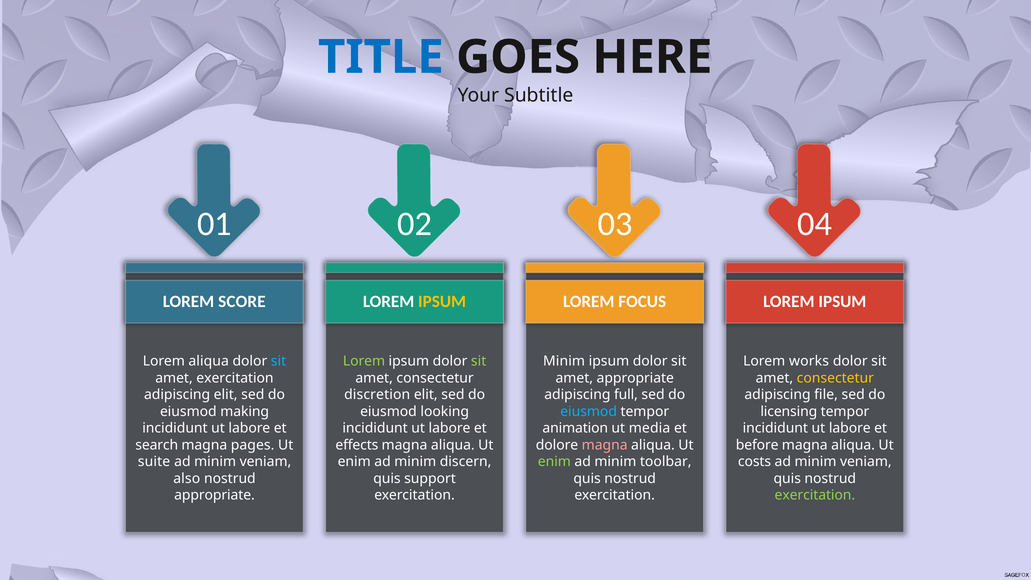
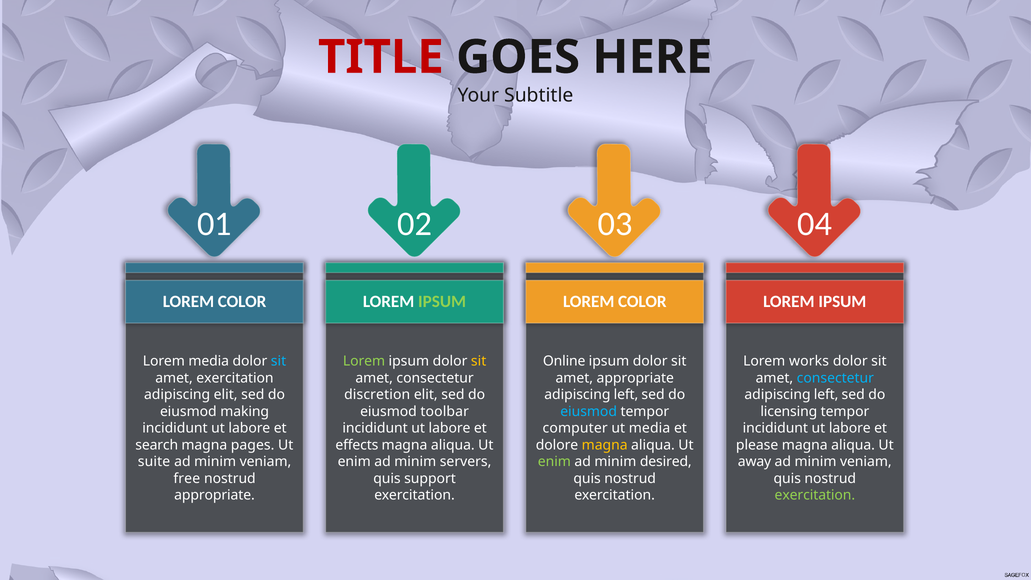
TITLE colour: blue -> red
SCORE at (242, 301): SCORE -> COLOR
IPSUM at (442, 301) colour: yellow -> light green
FOCUS at (642, 301): FOCUS -> COLOR
Lorem aliqua: aliqua -> media
sit at (479, 361) colour: light green -> yellow
Minim at (564, 361): Minim -> Online
consectetur at (835, 378) colour: yellow -> light blue
full at (626, 395): full -> left
file at (826, 395): file -> left
looking: looking -> toolbar
animation: animation -> computer
magna at (605, 445) colour: pink -> yellow
before: before -> please
discern: discern -> servers
toolbar: toolbar -> desired
costs: costs -> away
also: also -> free
